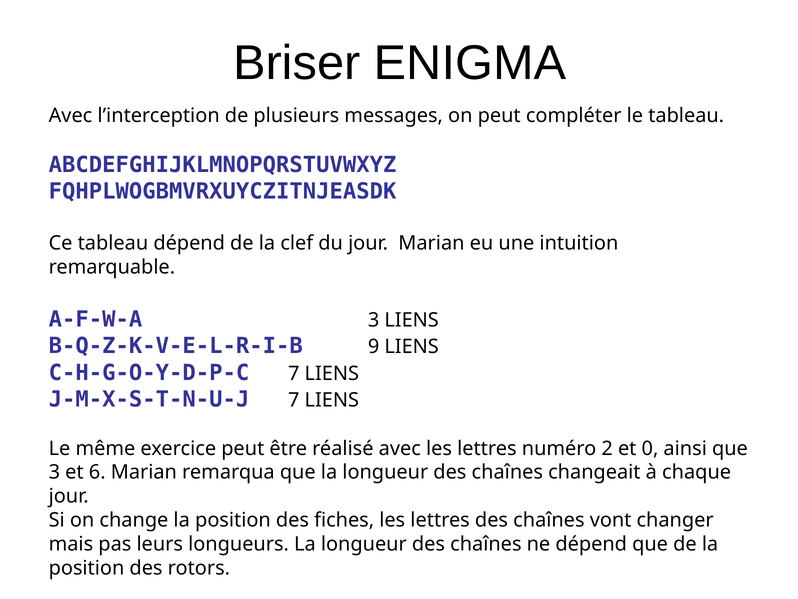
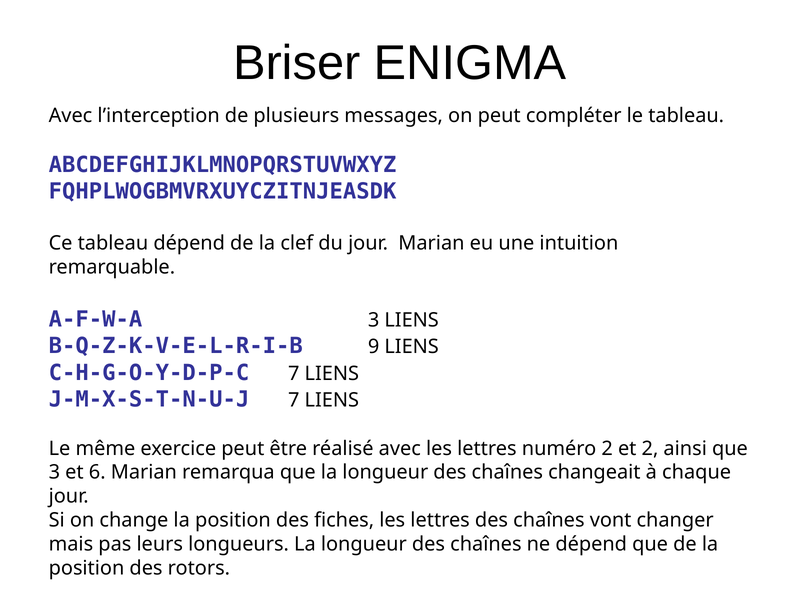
et 0: 0 -> 2
